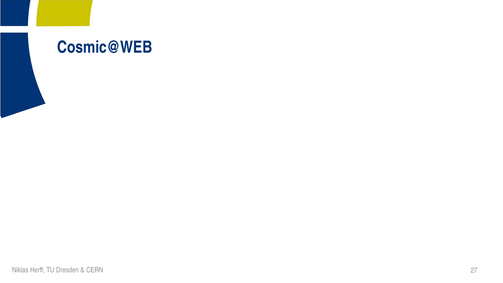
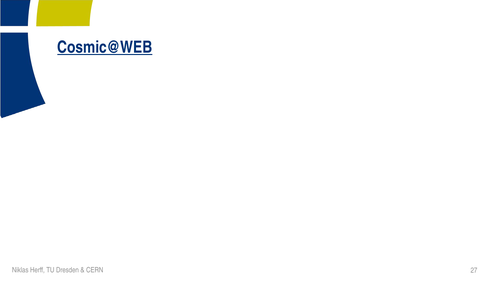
Cosmic@WEB underline: none -> present
